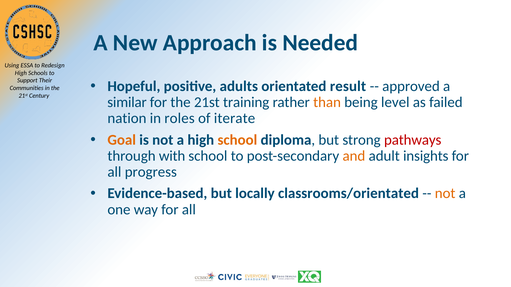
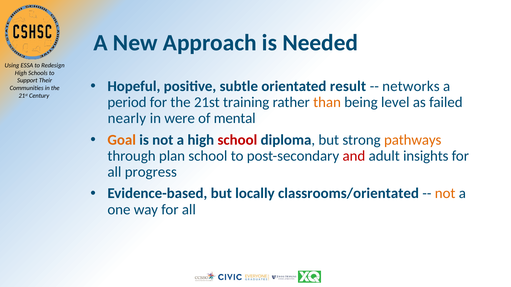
adults: adults -> subtle
approved: approved -> networks
similar: similar -> period
nation: nation -> nearly
roles: roles -> were
iterate: iterate -> mental
school at (237, 140) colour: orange -> red
pathways colour: red -> orange
with: with -> plan
and colour: orange -> red
